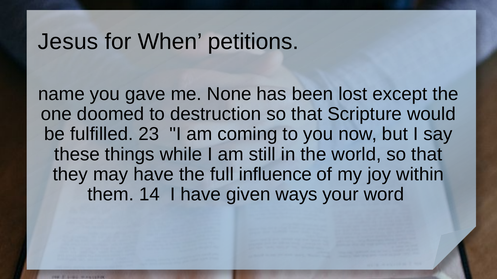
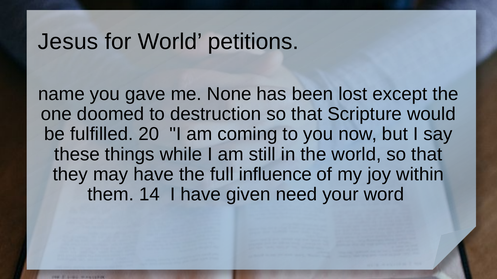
for When: When -> World
23: 23 -> 20
ways: ways -> need
